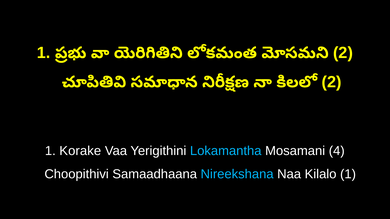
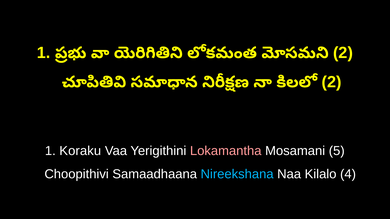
Korake: Korake -> Koraku
Lokamantha colour: light blue -> pink
4: 4 -> 5
Kilalo 1: 1 -> 4
